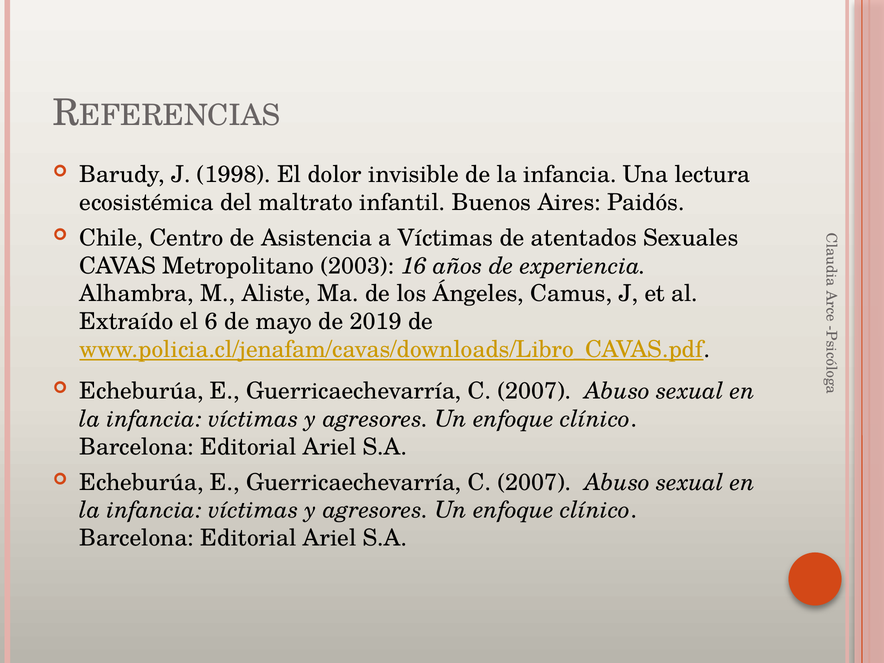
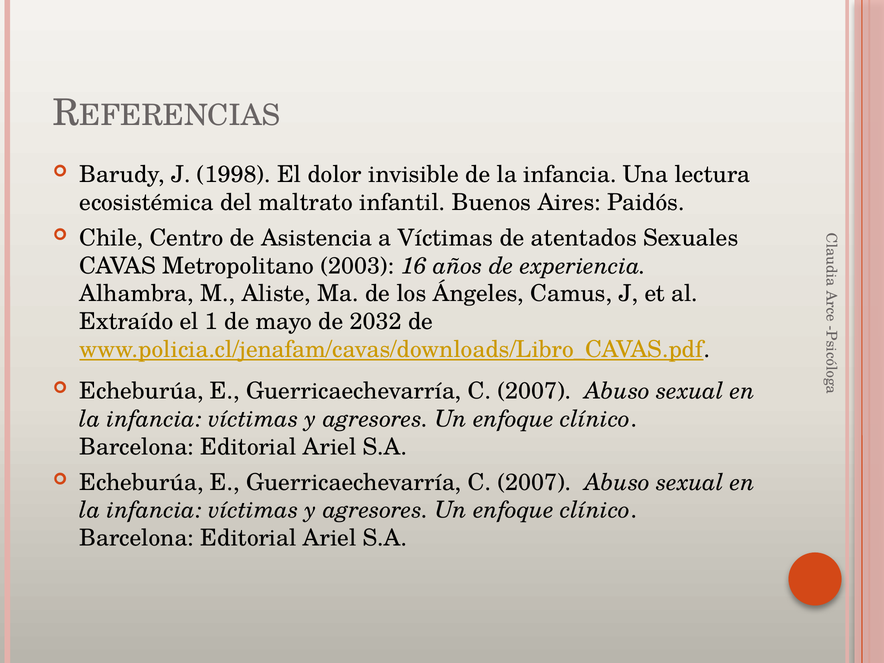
6: 6 -> 1
2019: 2019 -> 2032
